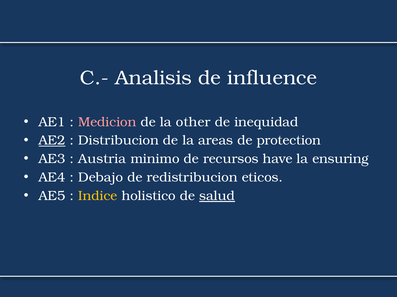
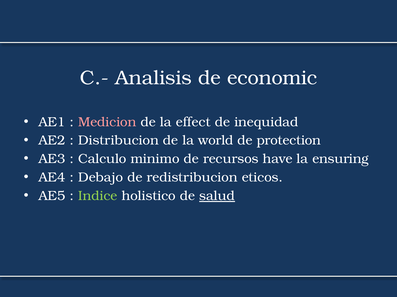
influence: influence -> economic
other: other -> effect
AE2 underline: present -> none
areas: areas -> world
Austria: Austria -> Calculo
Indice colour: yellow -> light green
